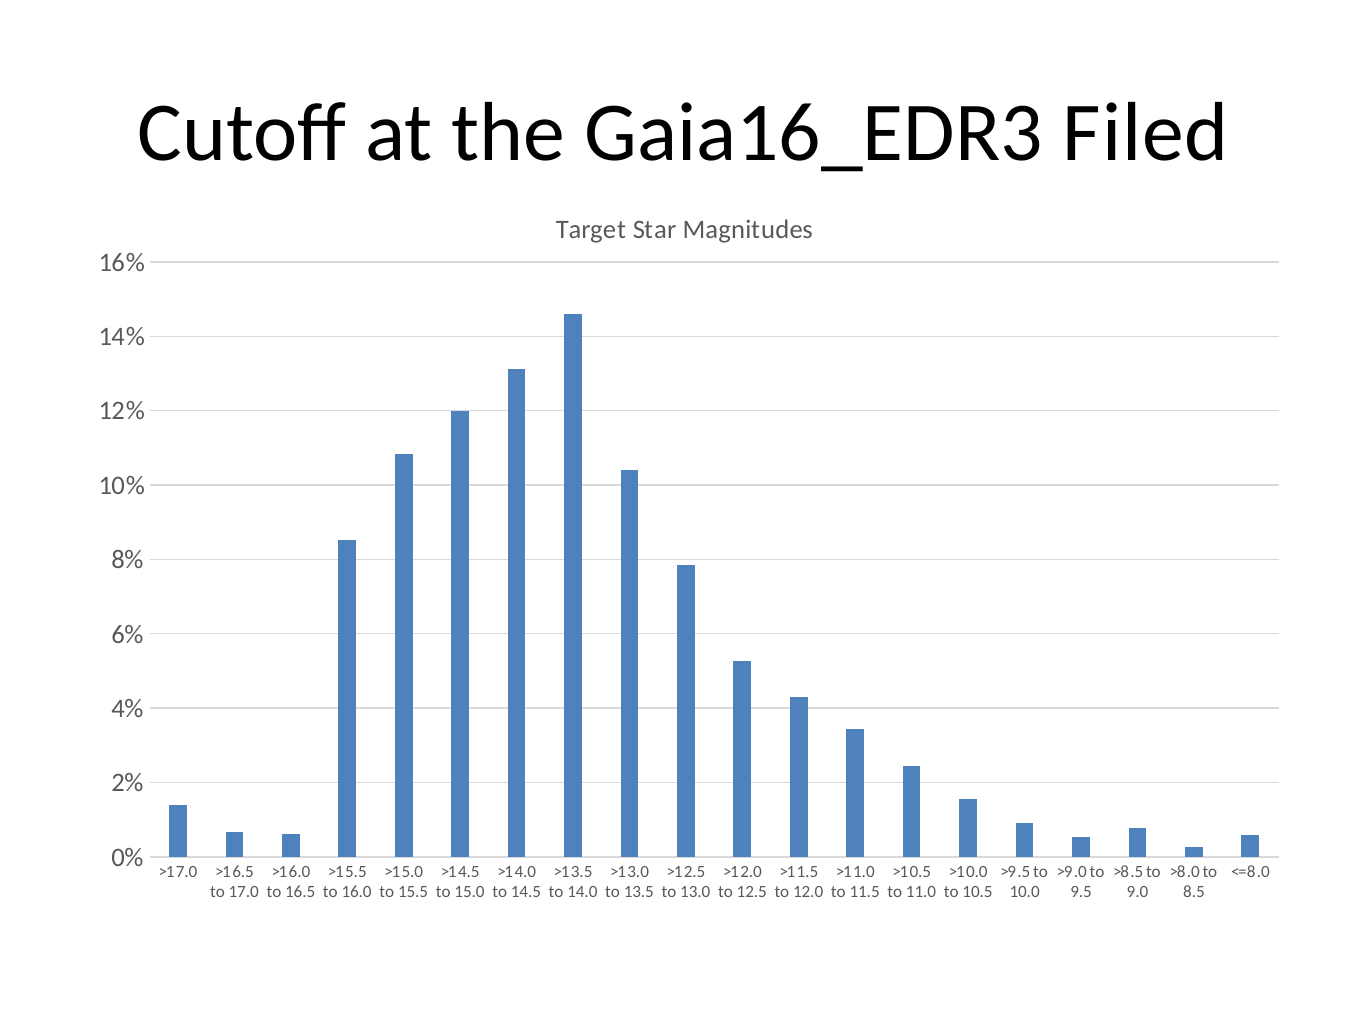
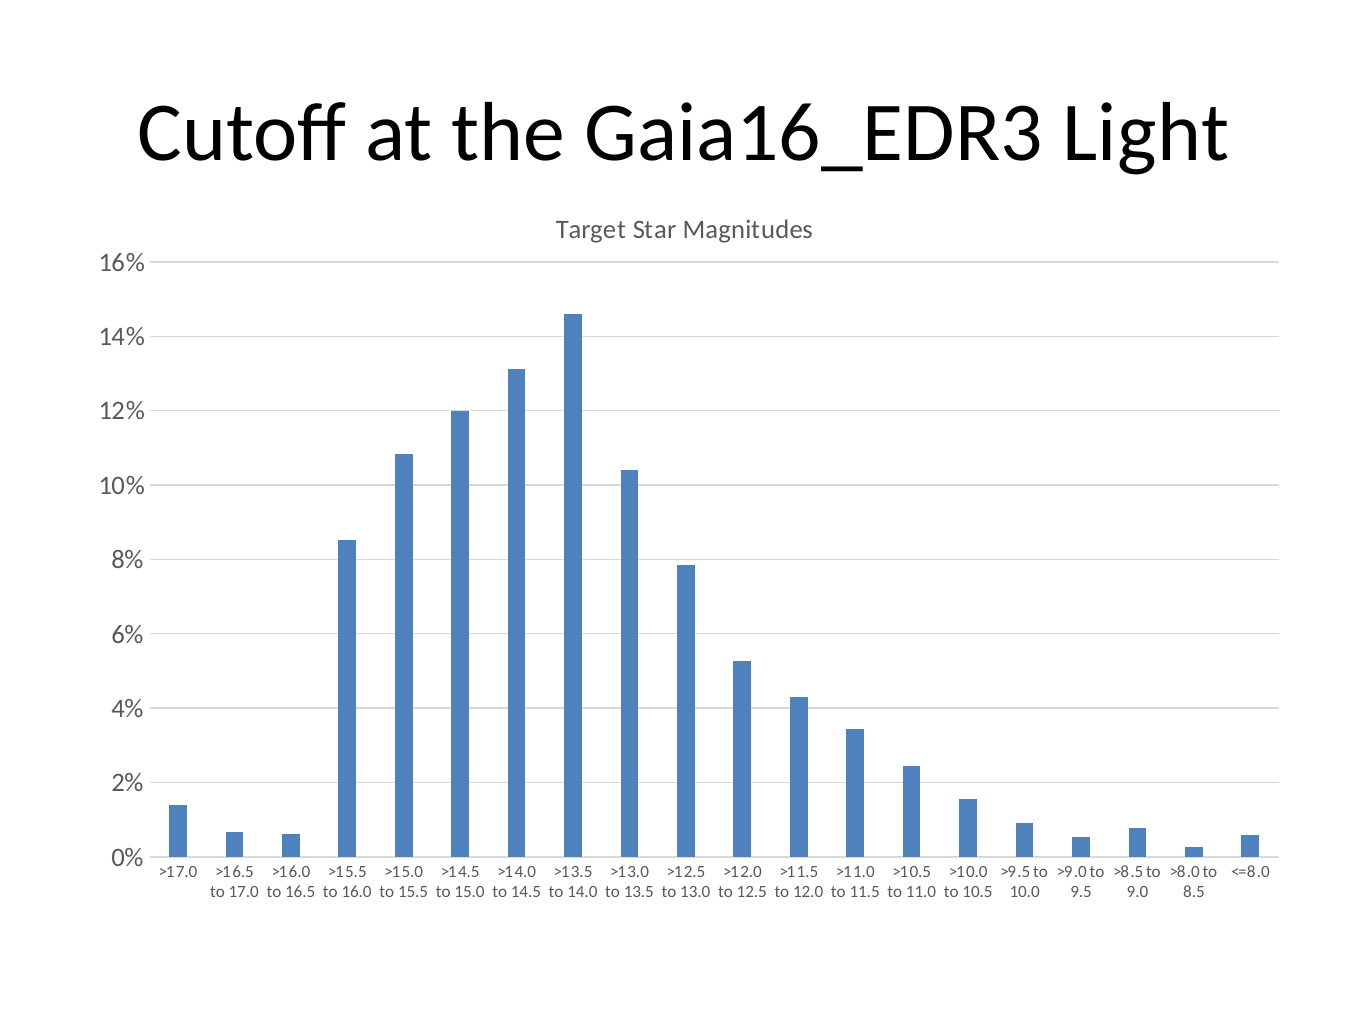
Filed: Filed -> Light
